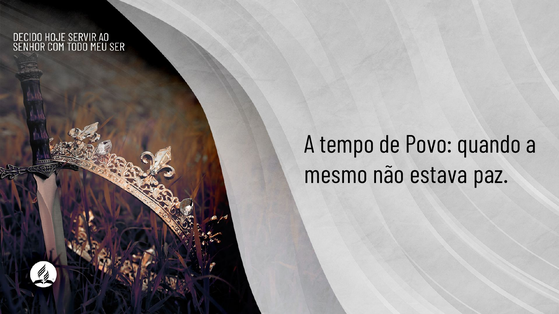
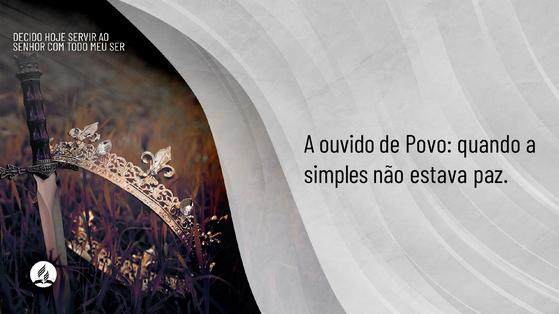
tempo: tempo -> ouvido
mesmo: mesmo -> simples
